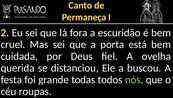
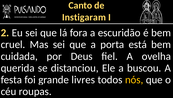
Permaneça: Permaneça -> Instigaram
todas: todas -> livres
nós colour: light green -> yellow
